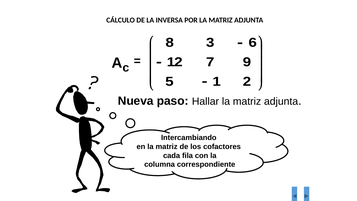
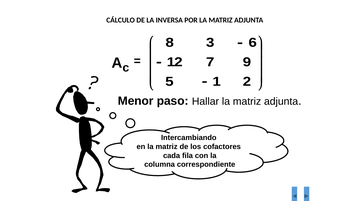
Nueva: Nueva -> Menor
